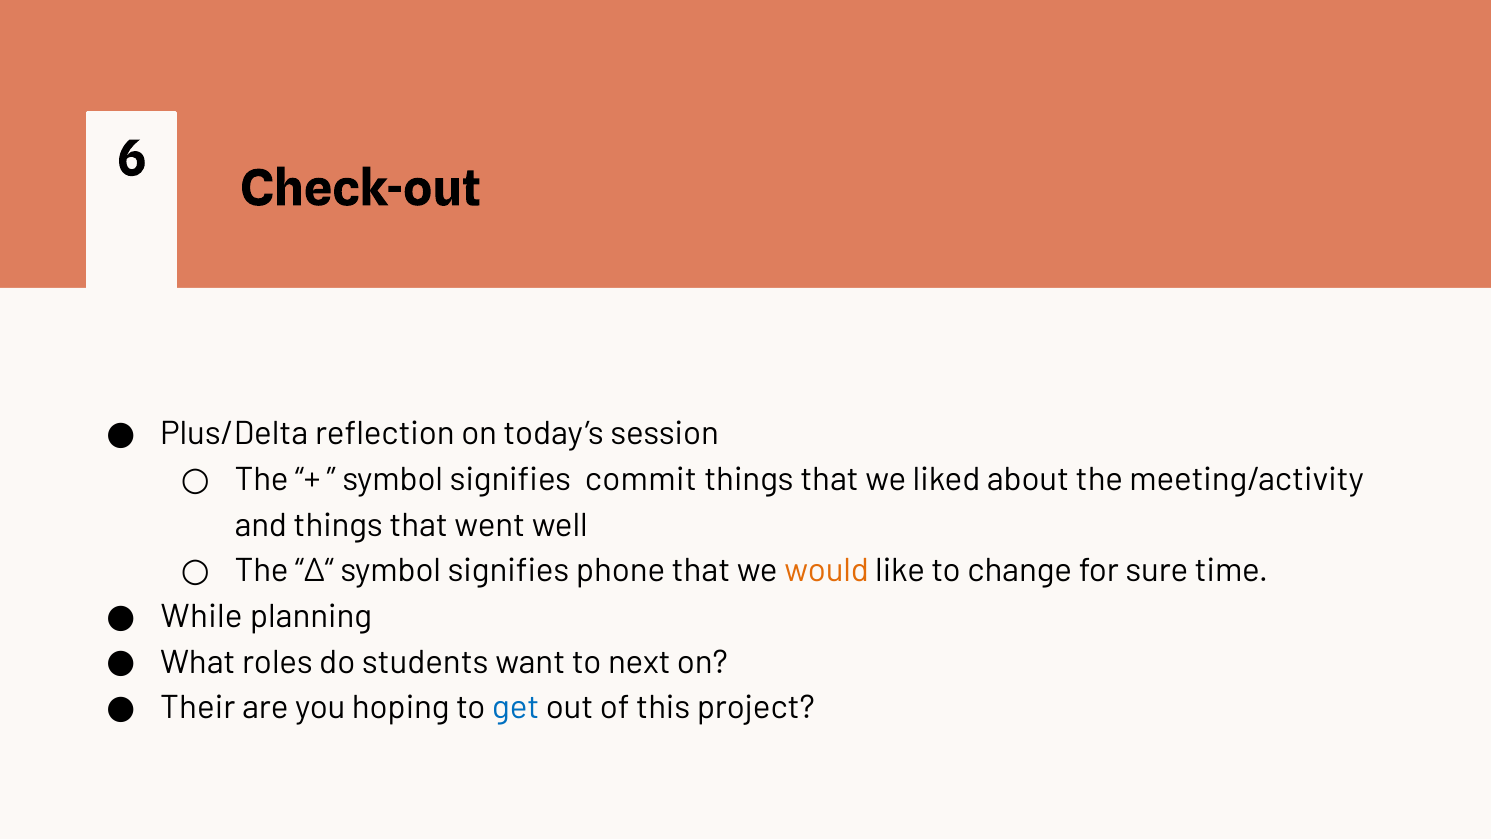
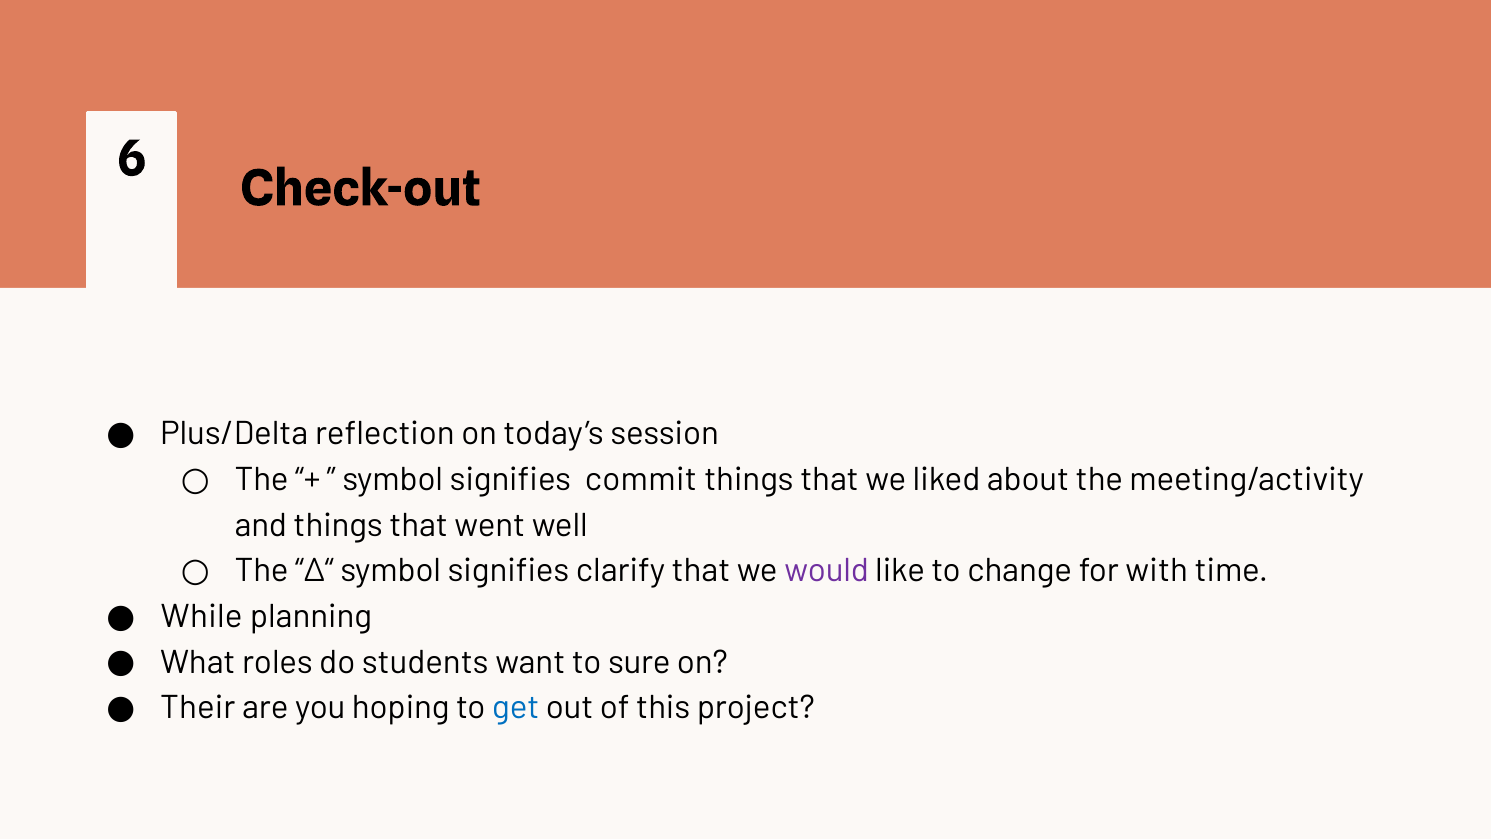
phone: phone -> clarify
would colour: orange -> purple
sure: sure -> with
next: next -> sure
